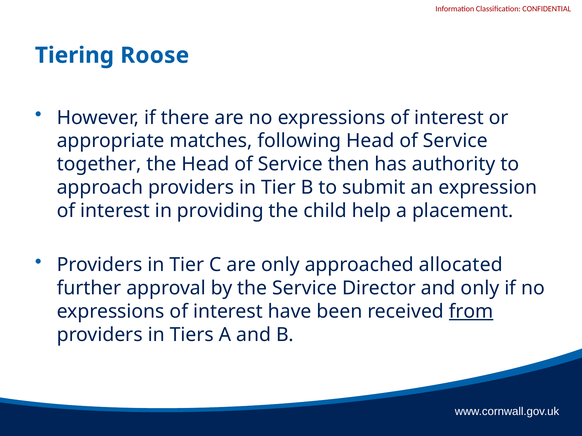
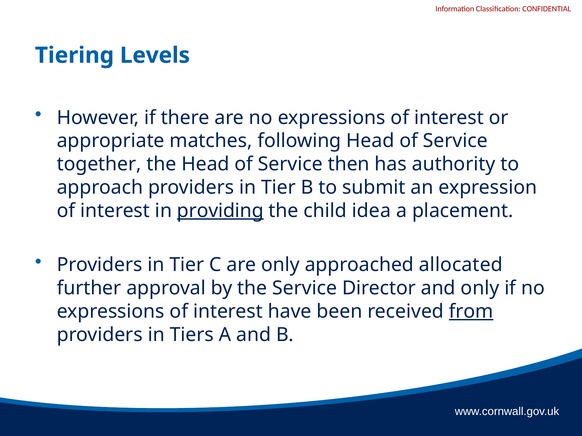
Roose: Roose -> Levels
providing underline: none -> present
help: help -> idea
